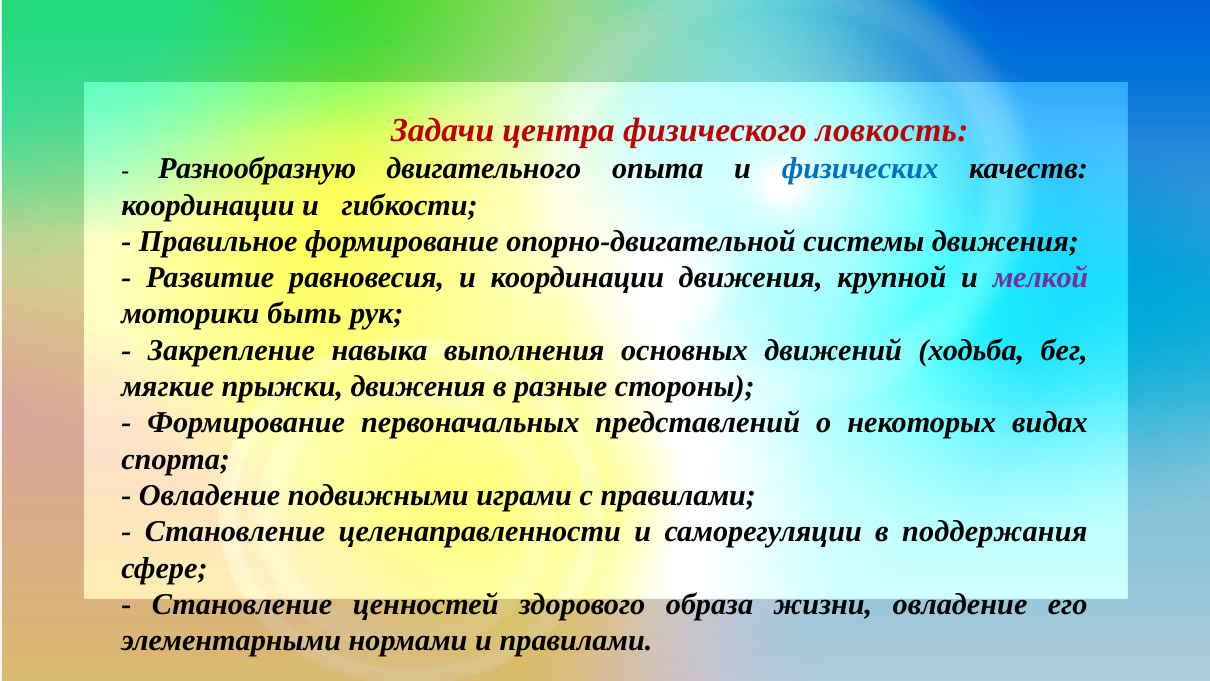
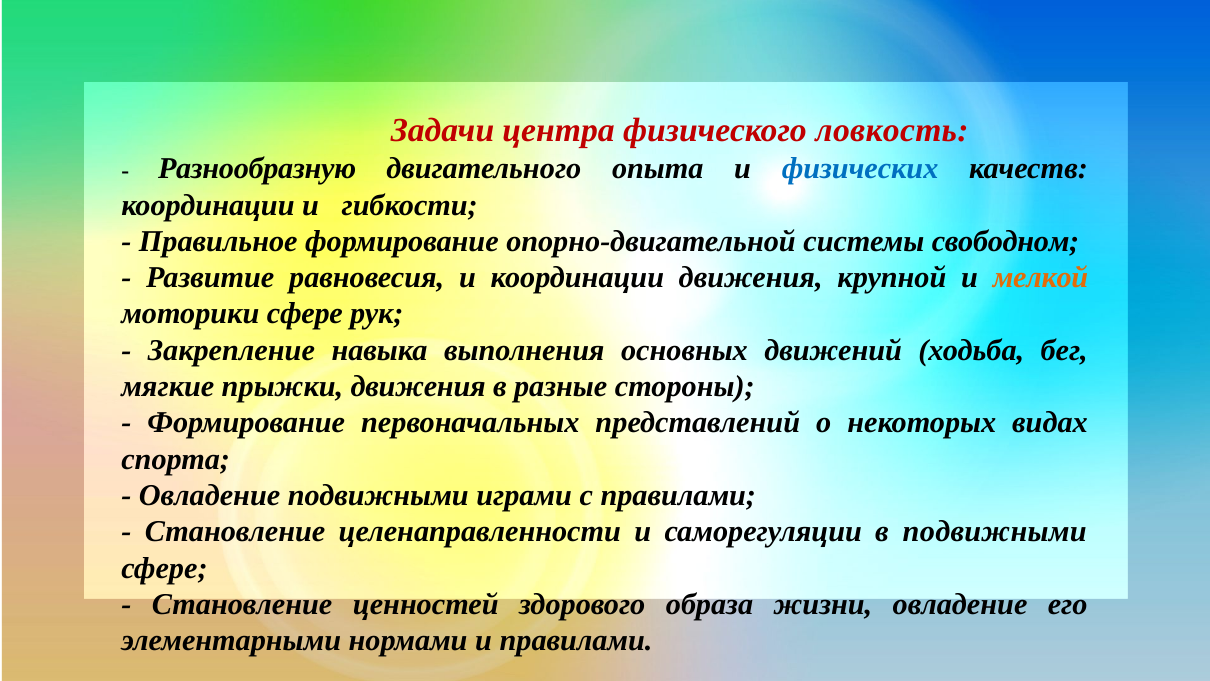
системы движения: движения -> свободном
мелкой colour: purple -> orange
моторики быть: быть -> сфере
в поддержания: поддержания -> подвижными
